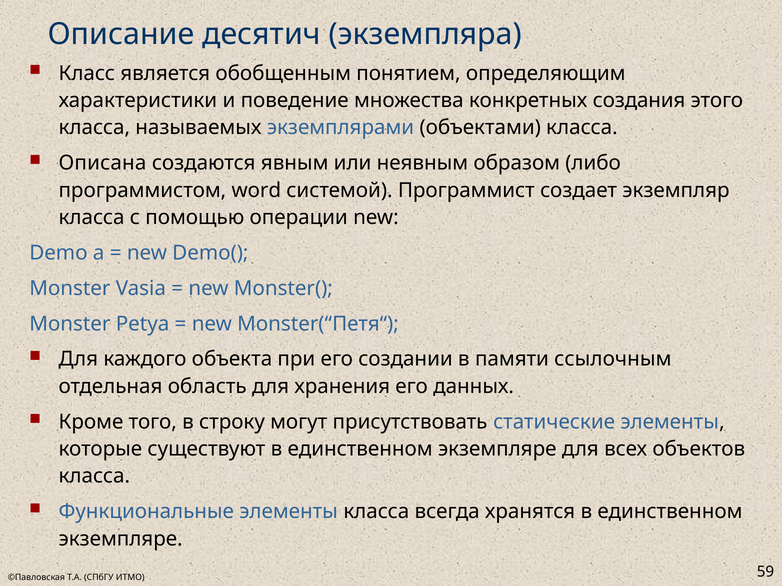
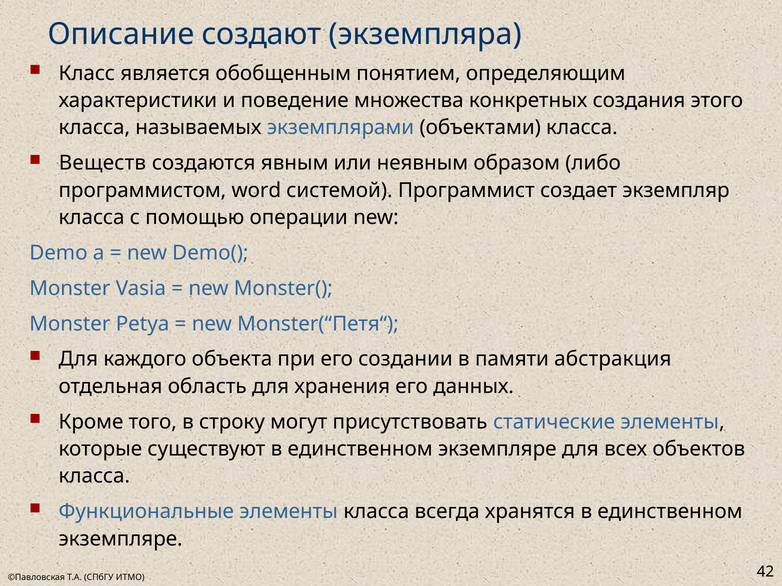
десятич: десятич -> создают
Описана: Описана -> Веществ
ссылочным: ссылочным -> абстракция
59: 59 -> 42
